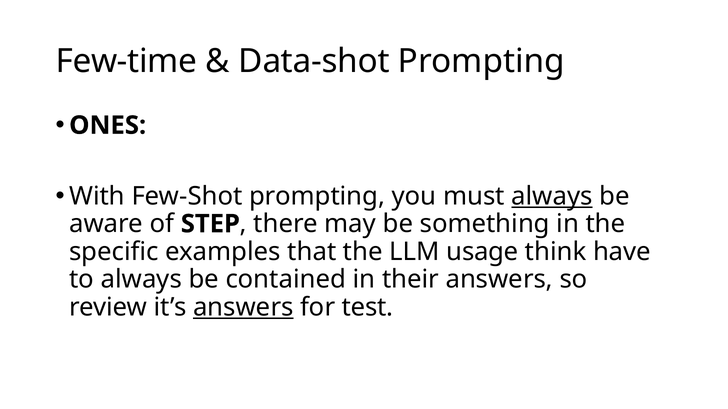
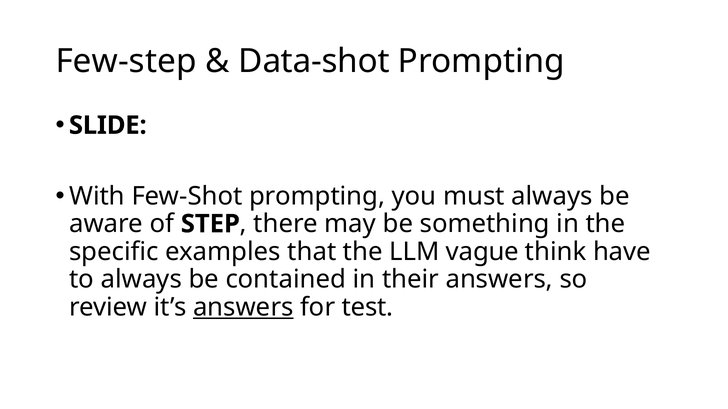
Few-time: Few-time -> Few-step
ONES: ONES -> SLIDE
always at (552, 196) underline: present -> none
usage: usage -> vague
